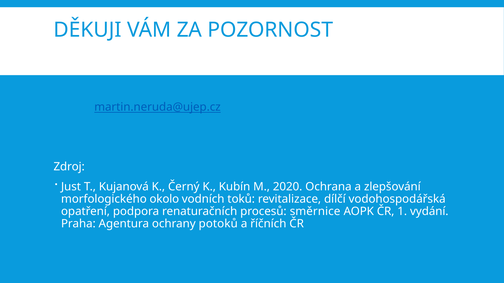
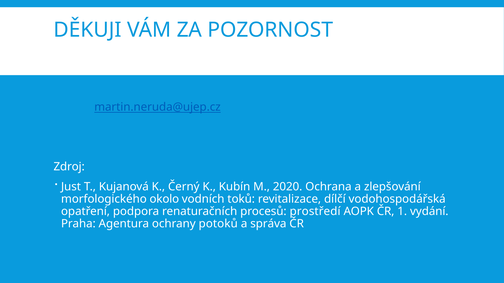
směrnice: směrnice -> prostředí
říčních: říčních -> správa
